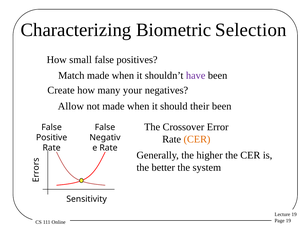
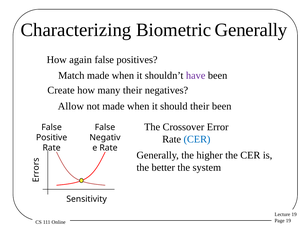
Biometric Selection: Selection -> Generally
small: small -> again
many your: your -> their
CER at (197, 139) colour: orange -> blue
